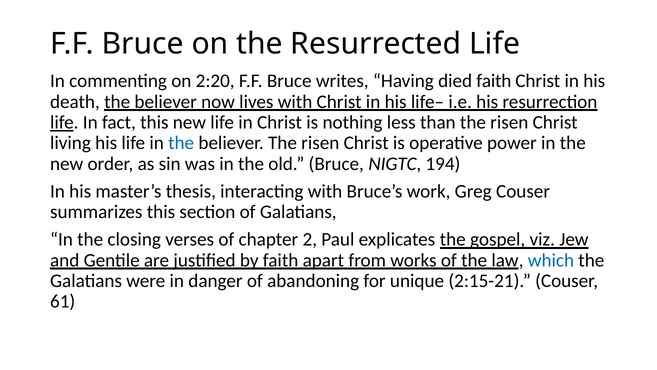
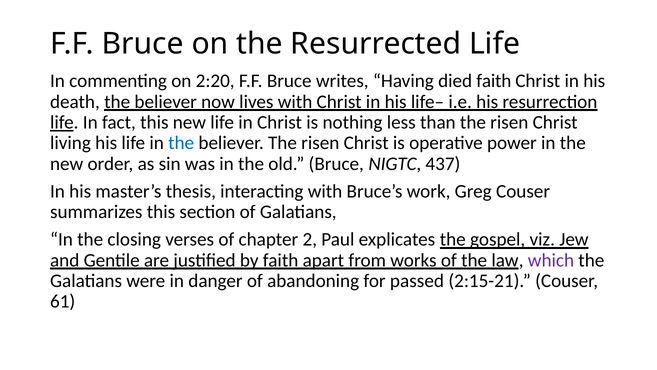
194: 194 -> 437
which colour: blue -> purple
unique: unique -> passed
